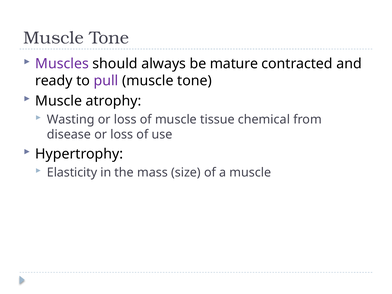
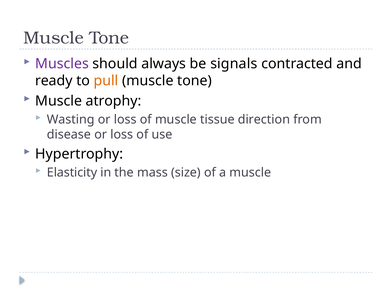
mature: mature -> signals
pull colour: purple -> orange
chemical: chemical -> direction
